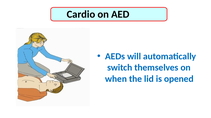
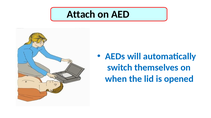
Cardio: Cardio -> Attach
